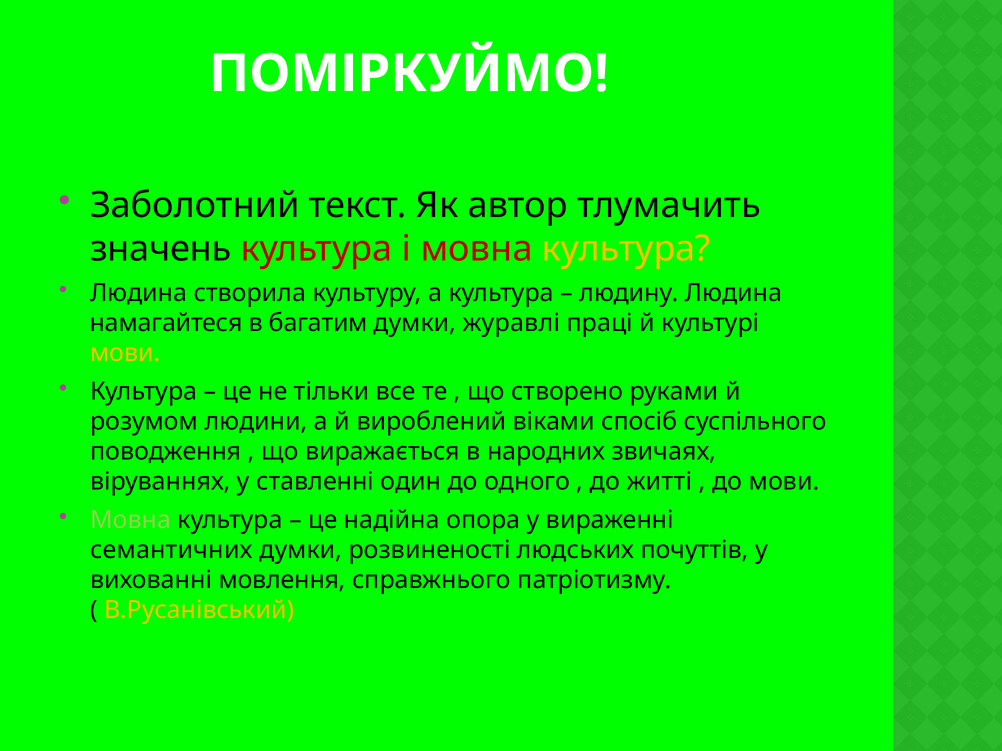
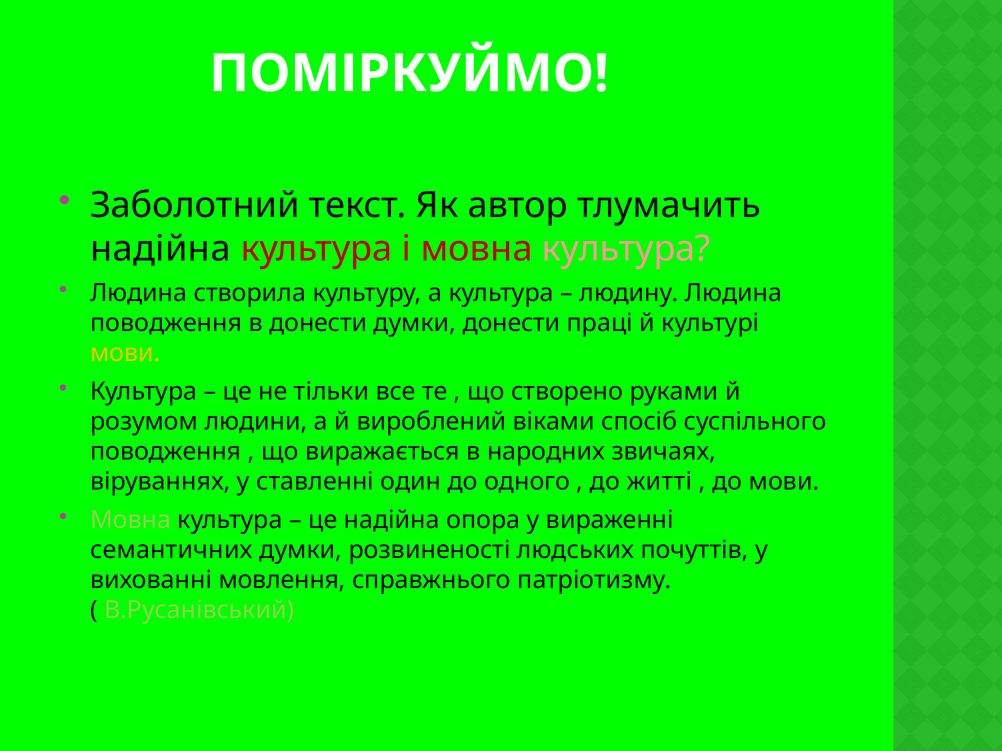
значень at (161, 249): значень -> надійна
культура at (626, 249) colour: yellow -> pink
намагайтеся at (166, 323): намагайтеся -> поводження
в багатим: багатим -> донести
думки журавлі: журавлі -> донести
В.Русанівський colour: yellow -> light green
